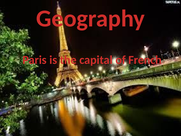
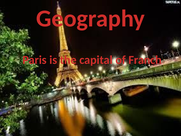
French: French -> Franch
